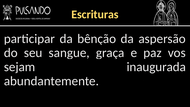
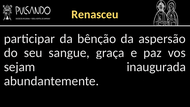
Escrituras: Escrituras -> Renasceu
